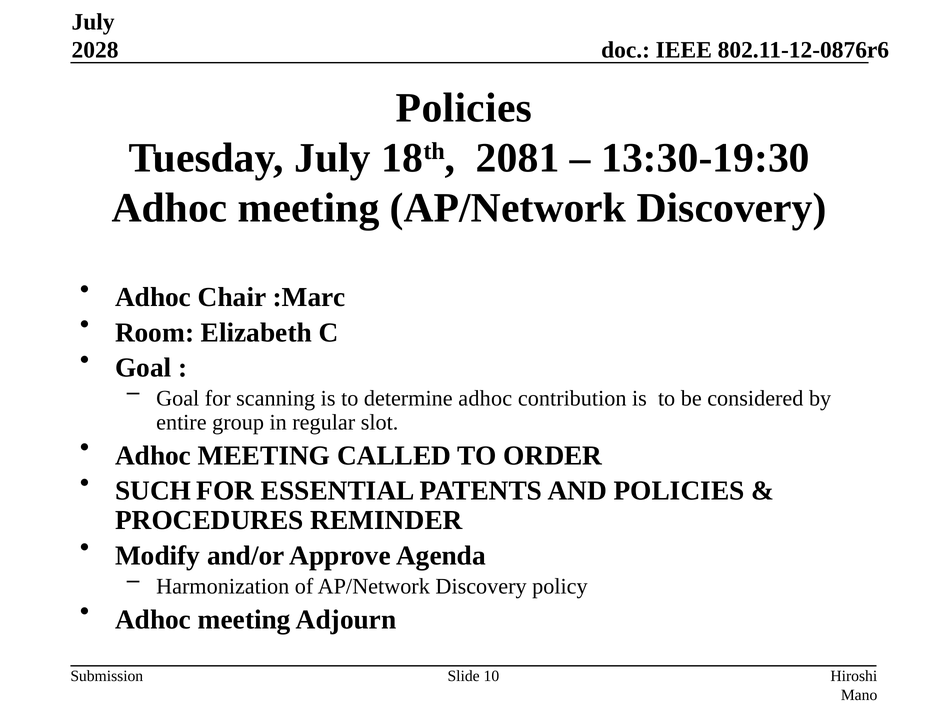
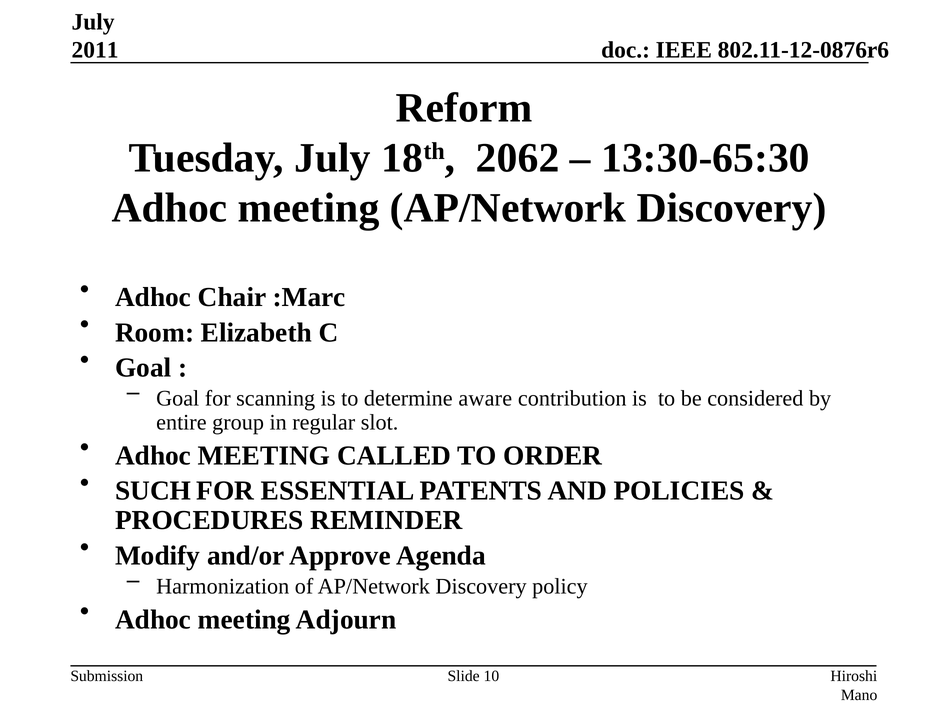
2028: 2028 -> 2011
Policies at (464, 108): Policies -> Reform
2081: 2081 -> 2062
13:30-19:30: 13:30-19:30 -> 13:30-65:30
determine adhoc: adhoc -> aware
